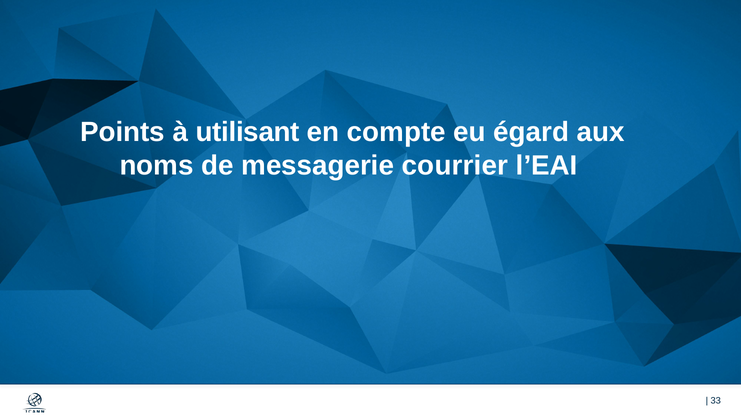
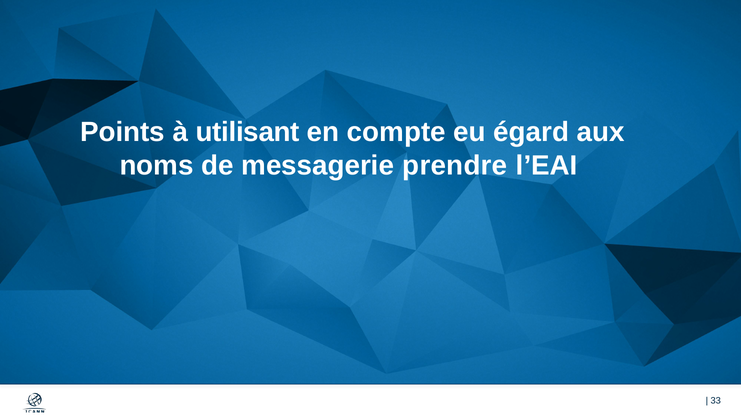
courrier: courrier -> prendre
